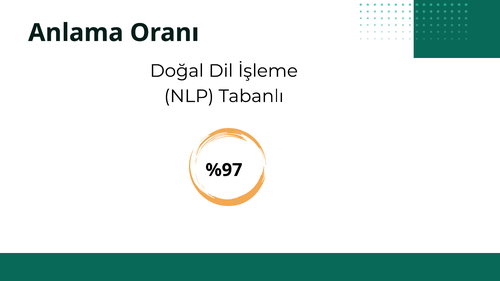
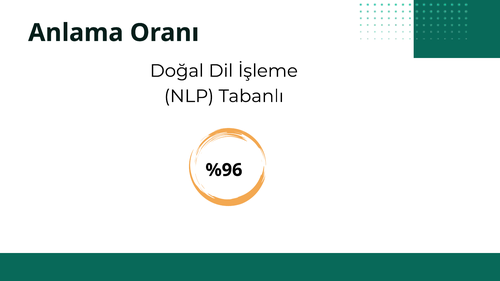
%97: %97 -> %96
